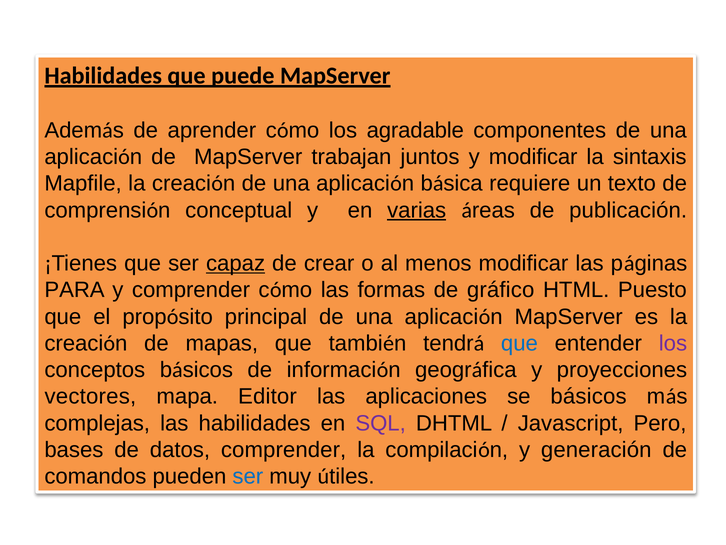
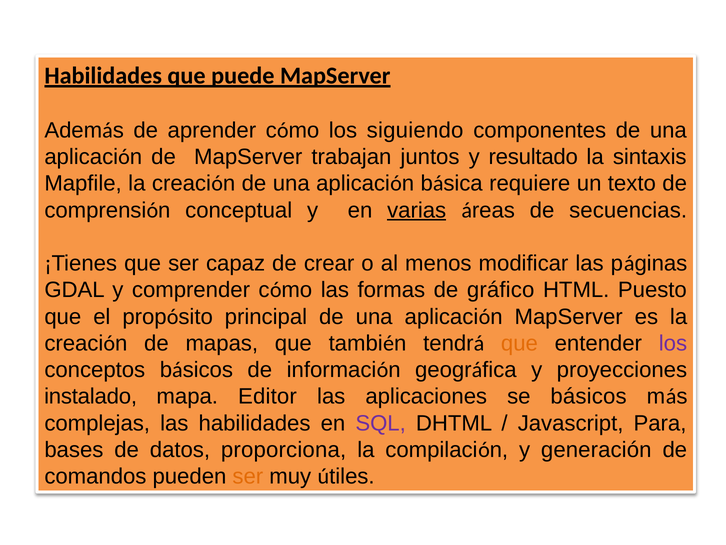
agradable: agradable -> siguiendo
y modificar: modificar -> resultado
publicación: publicación -> secuencias
capaz underline: present -> none
PARA: PARA -> GDAL
que at (519, 343) colour: blue -> orange
vectores: vectores -> instalado
Pero: Pero -> Para
datos comprender: comprender -> proporciona
ser at (248, 476) colour: blue -> orange
